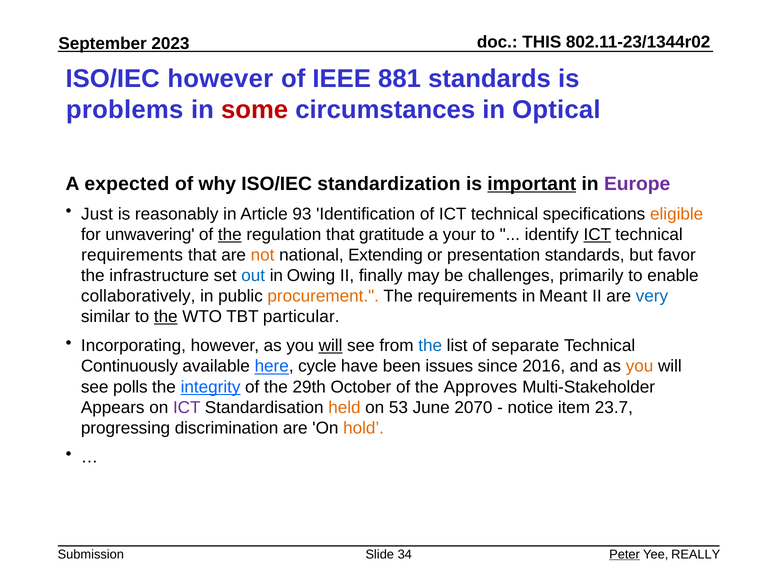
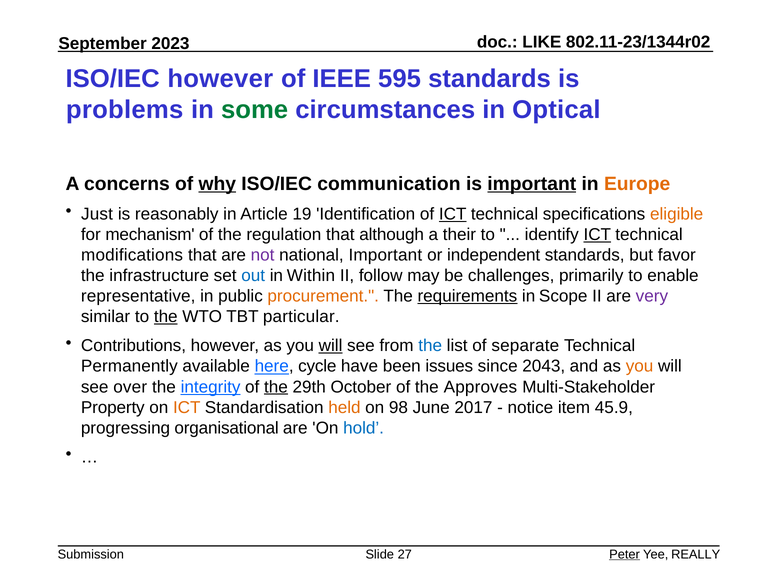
THIS: THIS -> LIKE
881: 881 -> 595
some colour: red -> green
expected: expected -> concerns
why underline: none -> present
standardization: standardization -> communication
Europe colour: purple -> orange
93: 93 -> 19
ICT at (453, 214) underline: none -> present
unwavering: unwavering -> mechanism
the at (230, 235) underline: present -> none
gratitude: gratitude -> although
your: your -> their
requirements at (132, 255): requirements -> modifications
not colour: orange -> purple
national Extending: Extending -> Important
presentation: presentation -> independent
Owing: Owing -> Within
finally: finally -> follow
collaboratively: collaboratively -> representative
requirements at (467, 296) underline: none -> present
Meant: Meant -> Scope
very colour: blue -> purple
Incorporating: Incorporating -> Contributions
Continuously: Continuously -> Permanently
2016: 2016 -> 2043
polls: polls -> over
the at (276, 387) underline: none -> present
Appears: Appears -> Property
ICT at (187, 408) colour: purple -> orange
53: 53 -> 98
2070: 2070 -> 2017
23.7: 23.7 -> 45.9
discrimination: discrimination -> organisational
hold colour: orange -> blue
34: 34 -> 27
